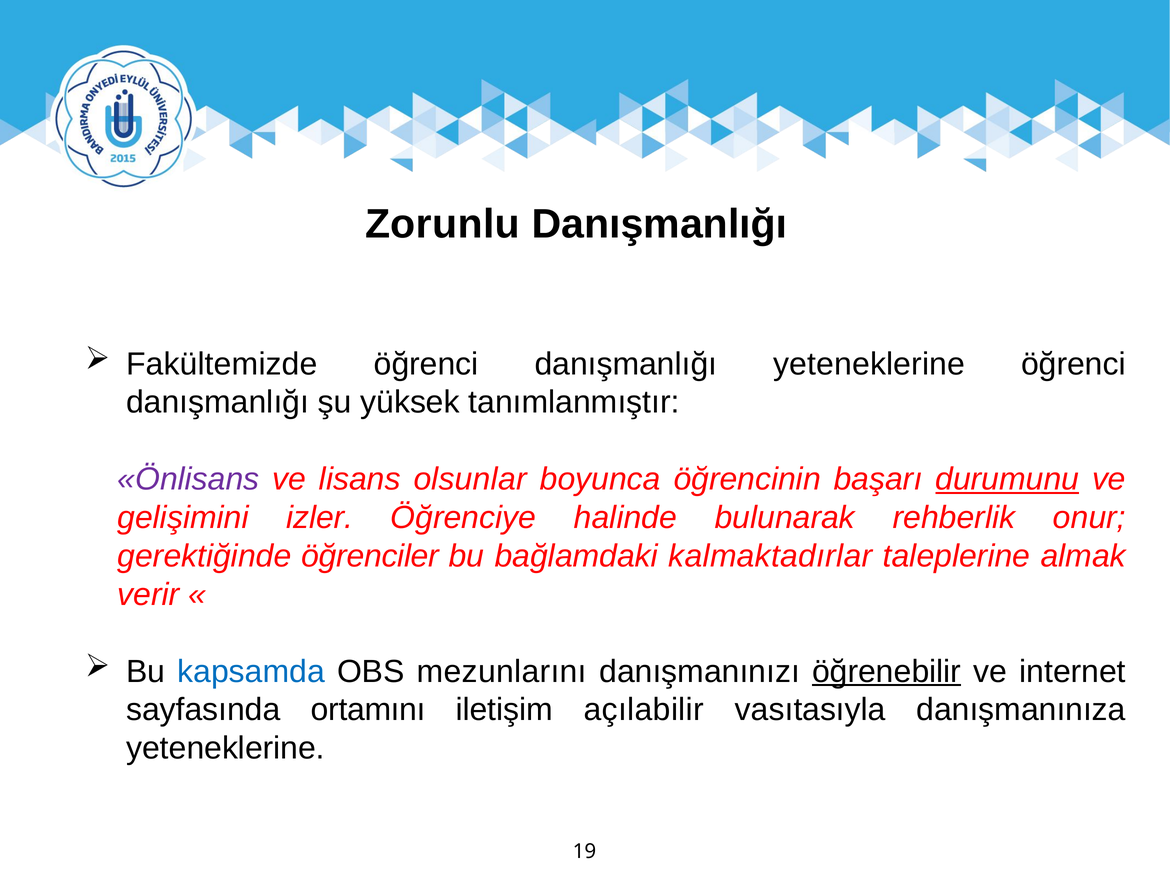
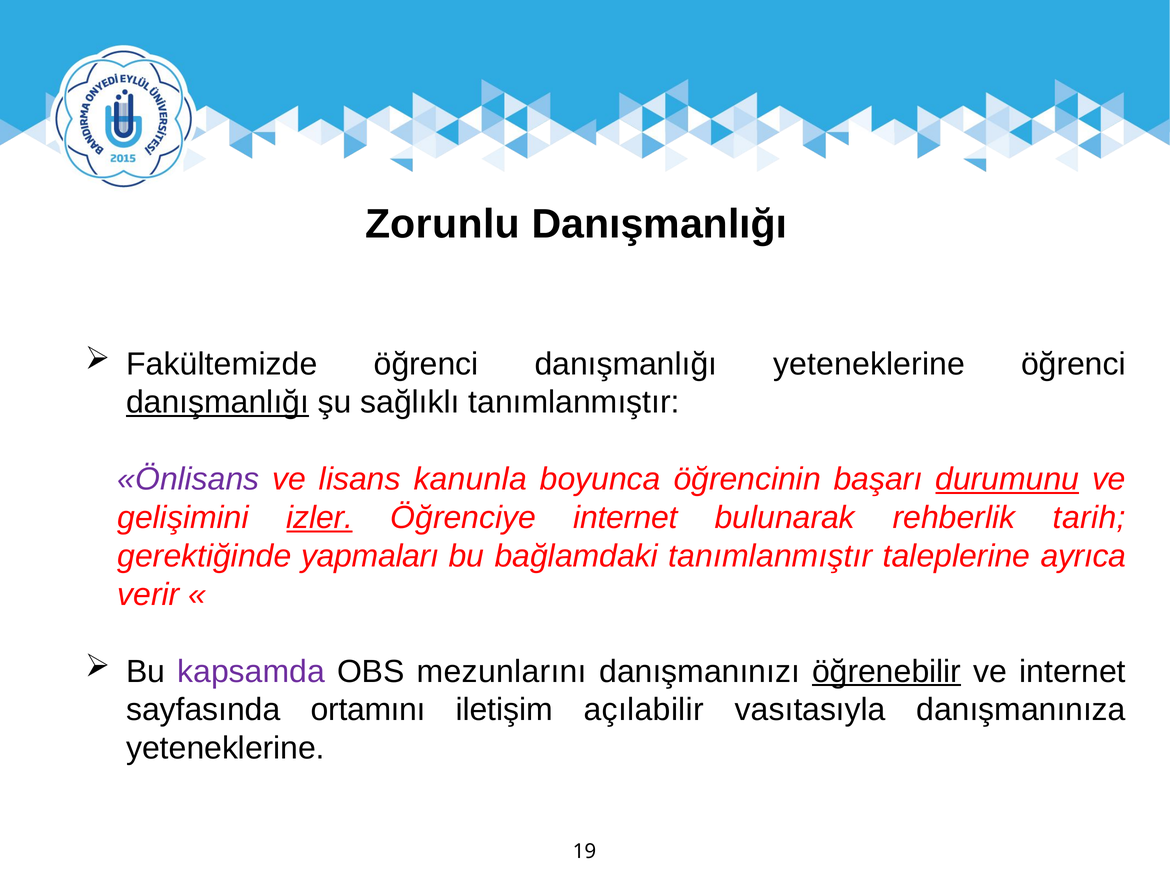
danışmanlığı at (218, 402) underline: none -> present
yüksek: yüksek -> sağlıklı
olsunlar: olsunlar -> kanunla
izler underline: none -> present
Öğrenciye halinde: halinde -> internet
onur: onur -> tarih
öğrenciler: öğrenciler -> yapmaları
bağlamdaki kalmaktadırlar: kalmaktadırlar -> tanımlanmıştır
almak: almak -> ayrıca
kapsamda colour: blue -> purple
